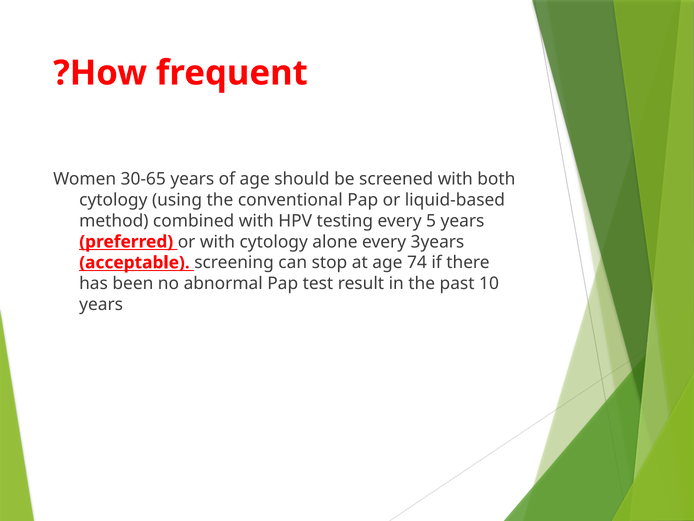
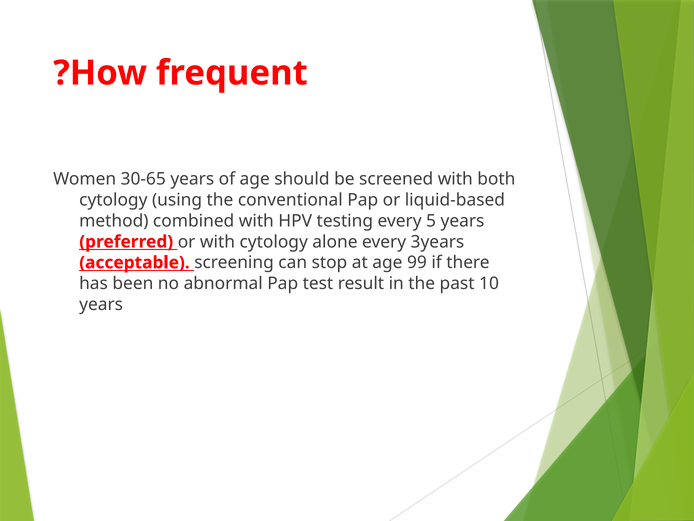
74: 74 -> 99
